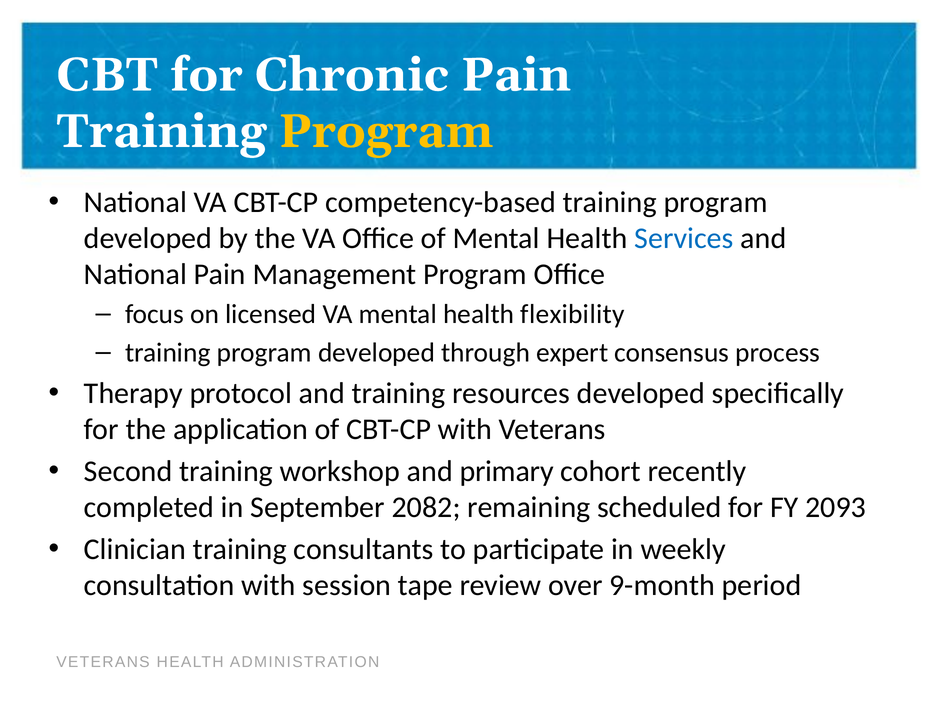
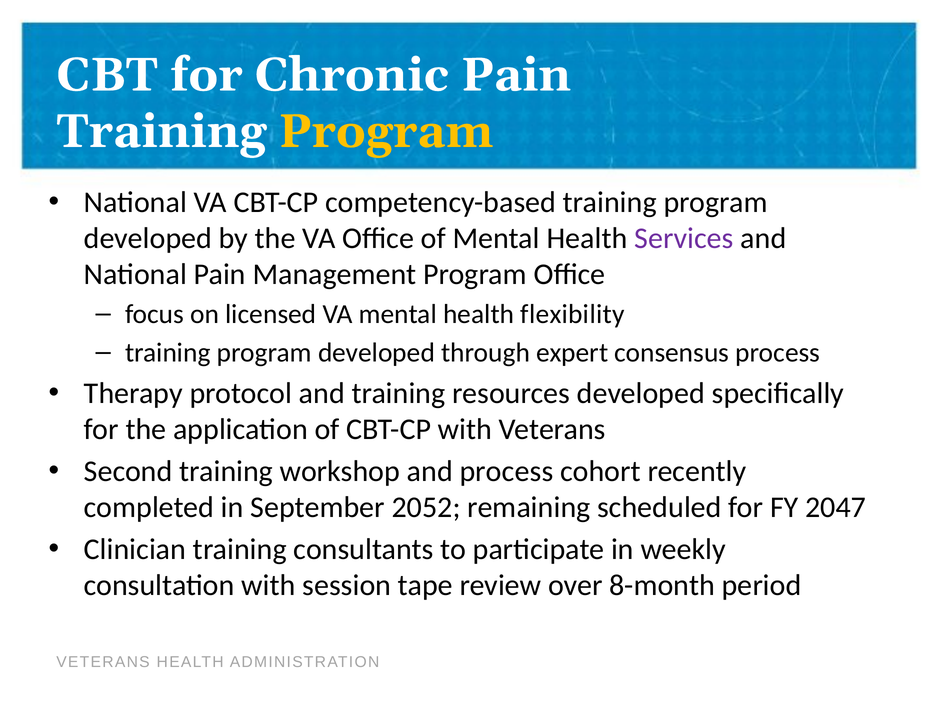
Services colour: blue -> purple
and primary: primary -> process
2082: 2082 -> 2052
2093: 2093 -> 2047
9-month: 9-month -> 8-month
